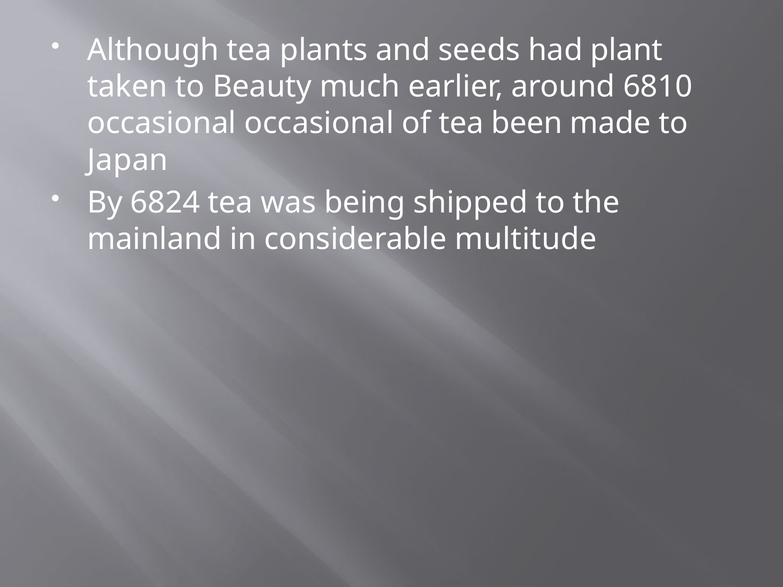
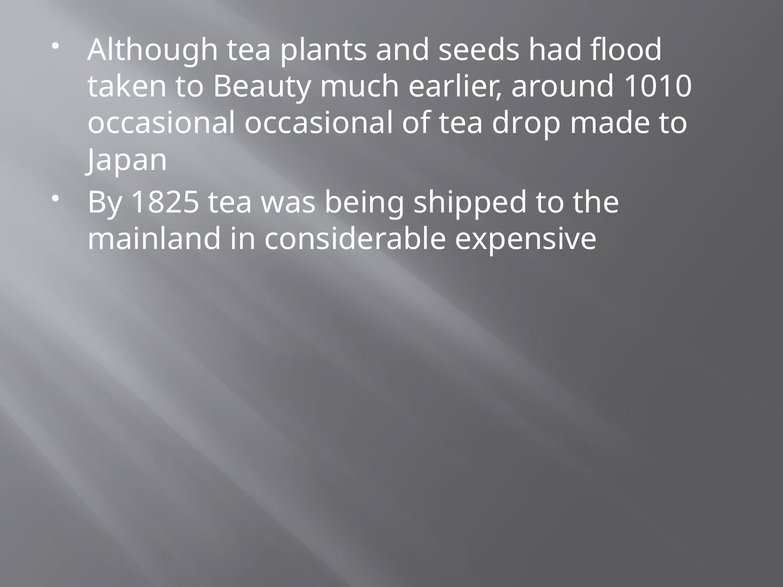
plant: plant -> flood
6810: 6810 -> 1010
been: been -> drop
6824: 6824 -> 1825
multitude: multitude -> expensive
